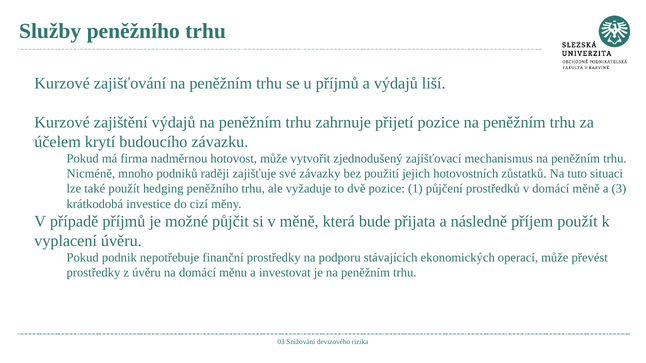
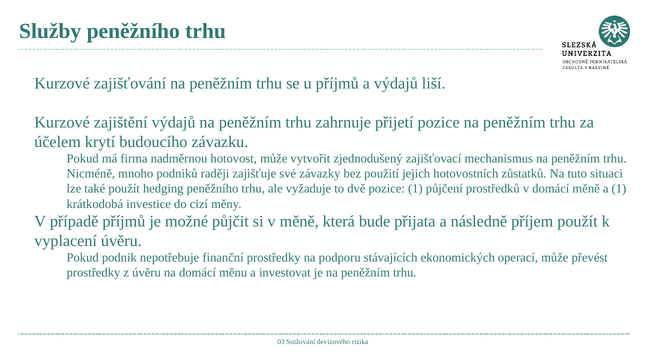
a 3: 3 -> 1
